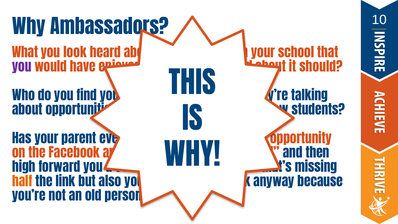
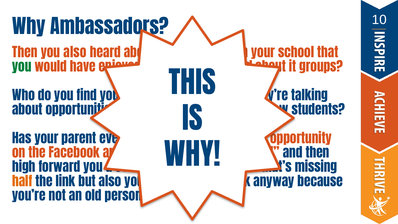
What at (25, 53): What -> Then
you look: look -> also
you at (22, 67) colour: purple -> green
should at (321, 67): should -> groups
